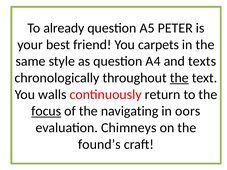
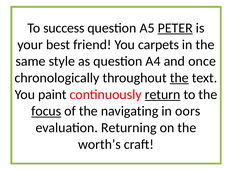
already: already -> success
PETER underline: none -> present
texts: texts -> once
walls: walls -> paint
return underline: none -> present
Chimneys: Chimneys -> Returning
found’s: found’s -> worth’s
